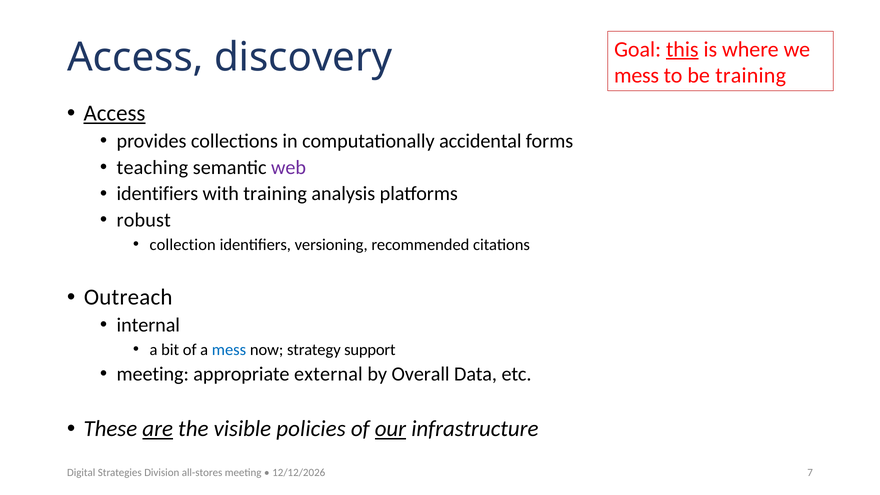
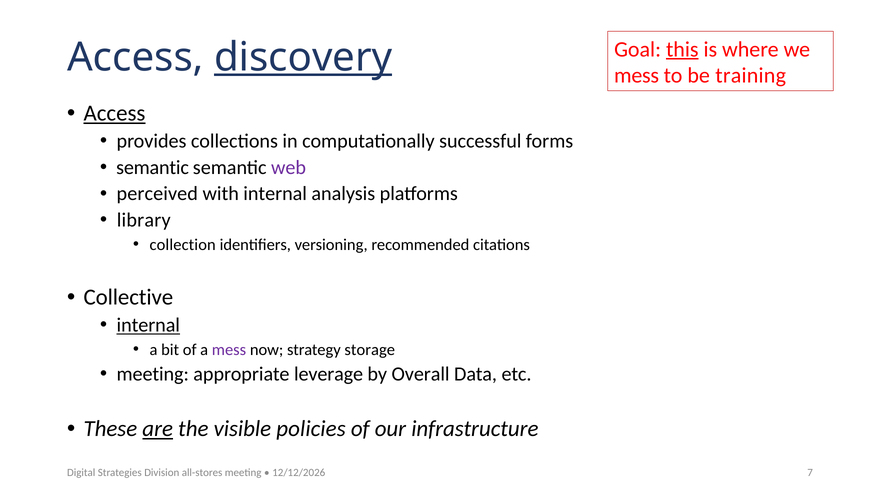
discovery underline: none -> present
accidental: accidental -> successful
teaching at (152, 167): teaching -> semantic
identifiers at (157, 194): identifiers -> perceived
with training: training -> internal
robust: robust -> library
Outreach: Outreach -> Collective
internal at (148, 325) underline: none -> present
mess at (229, 350) colour: blue -> purple
support: support -> storage
external: external -> leverage
our underline: present -> none
